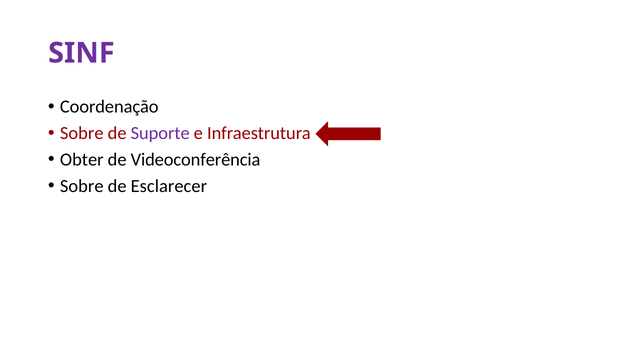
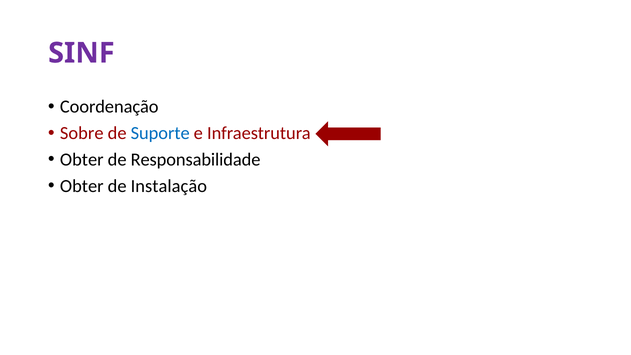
Suporte colour: purple -> blue
Videoconferência: Videoconferência -> Responsabilidade
Sobre at (82, 186): Sobre -> Obter
Esclarecer: Esclarecer -> Instalação
